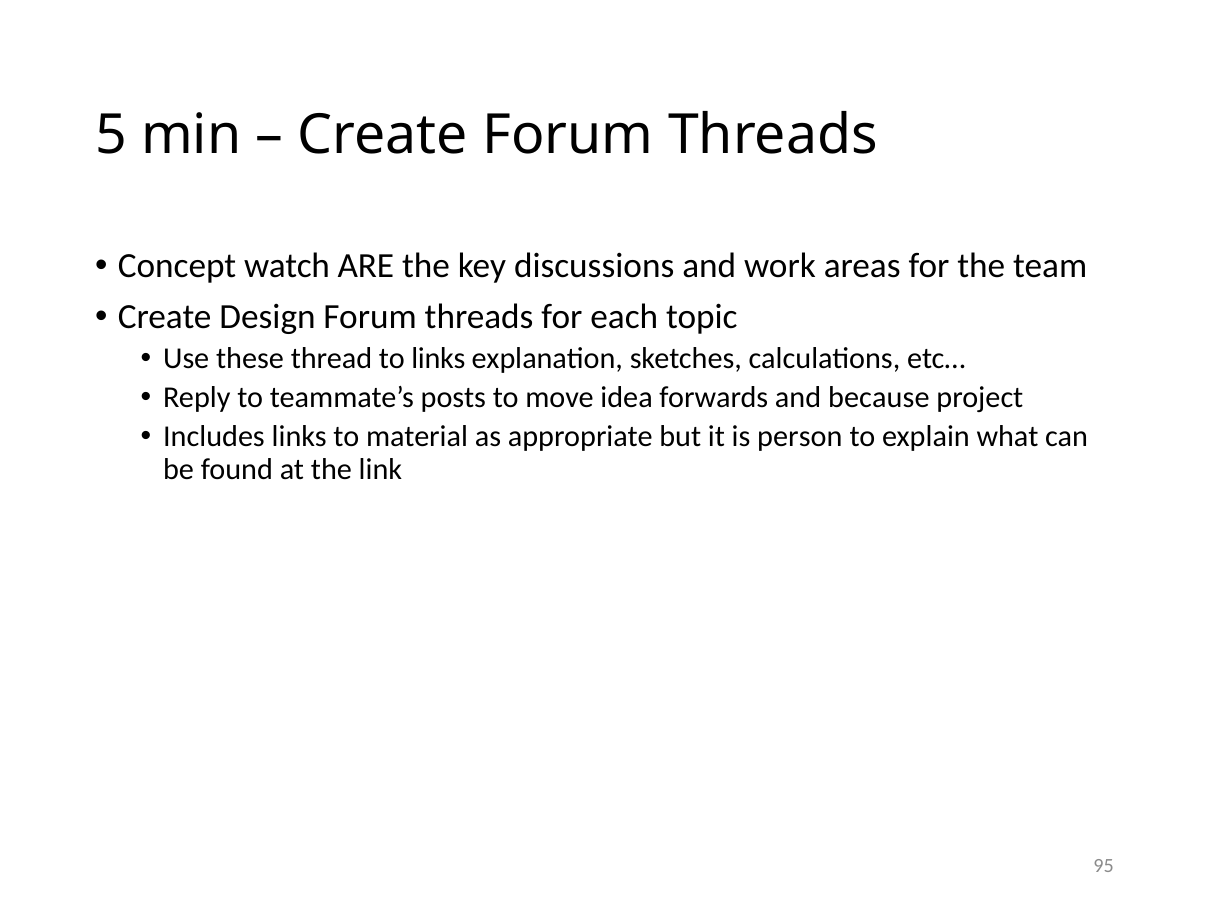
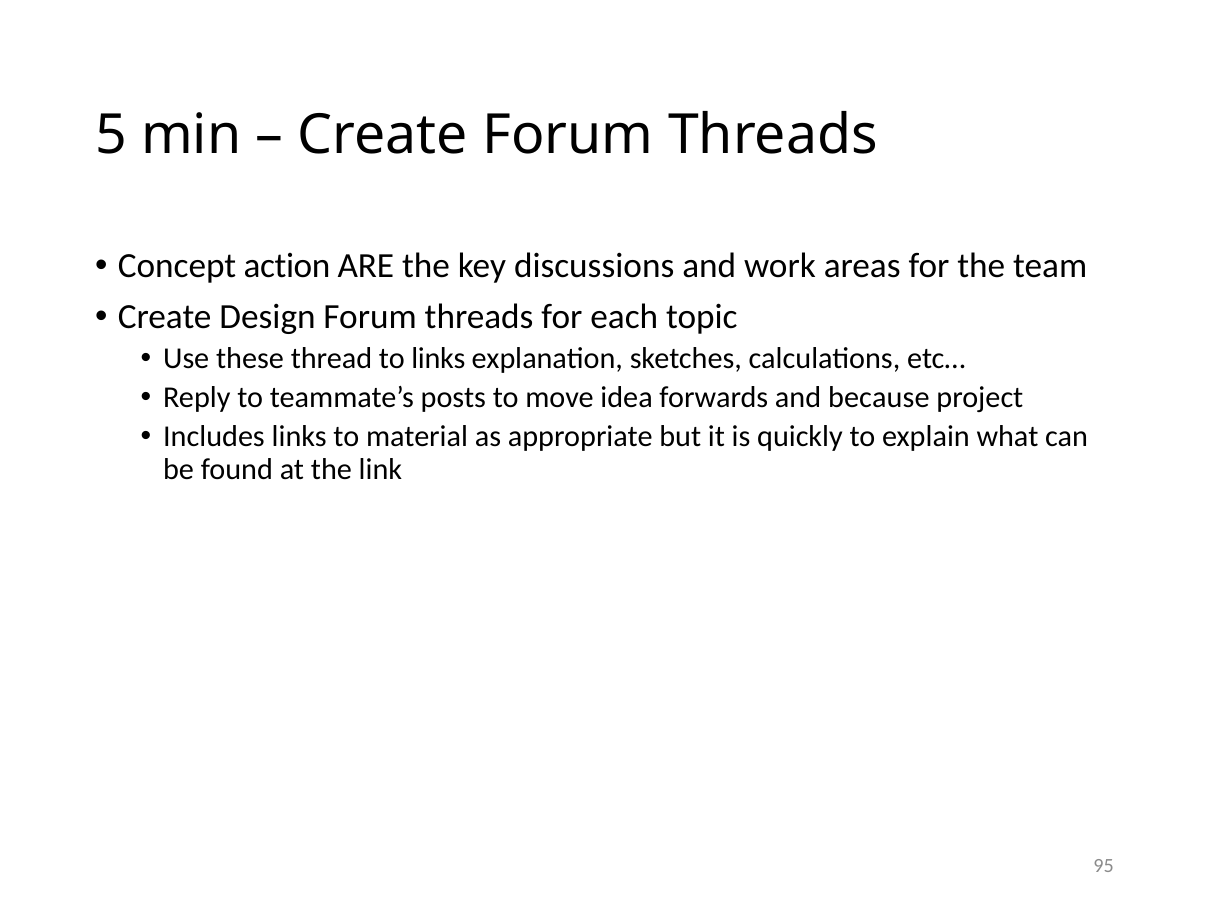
watch: watch -> action
person: person -> quickly
